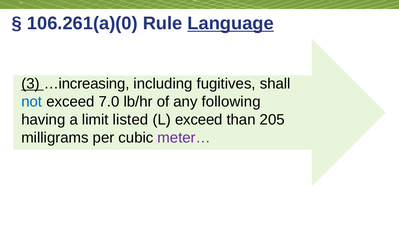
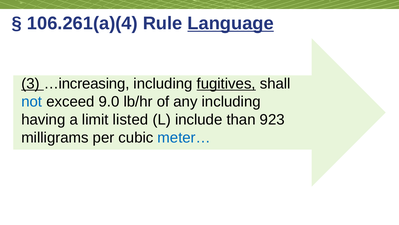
106.261(a)(0: 106.261(a)(0 -> 106.261(a)(4
fugitives underline: none -> present
7.0: 7.0 -> 9.0
any following: following -> including
L exceed: exceed -> include
205: 205 -> 923
meter… colour: purple -> blue
